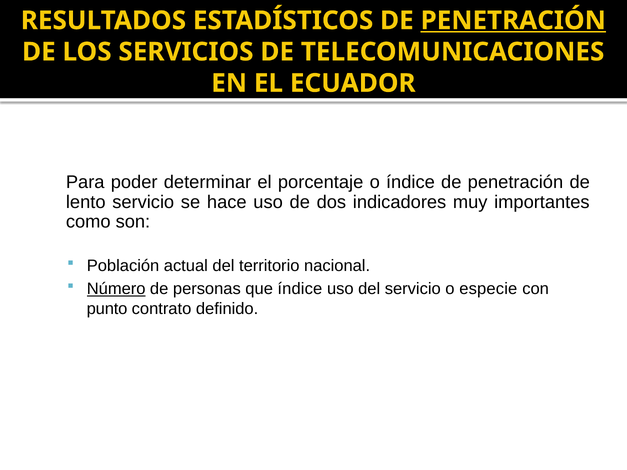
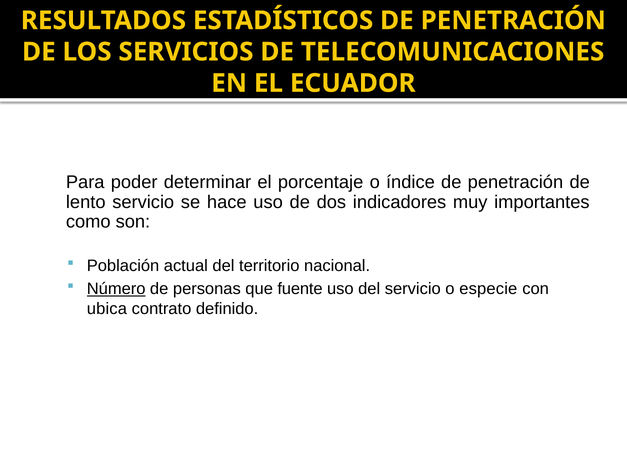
PENETRACIÓN at (513, 21) underline: present -> none
que índice: índice -> fuente
punto: punto -> ubica
